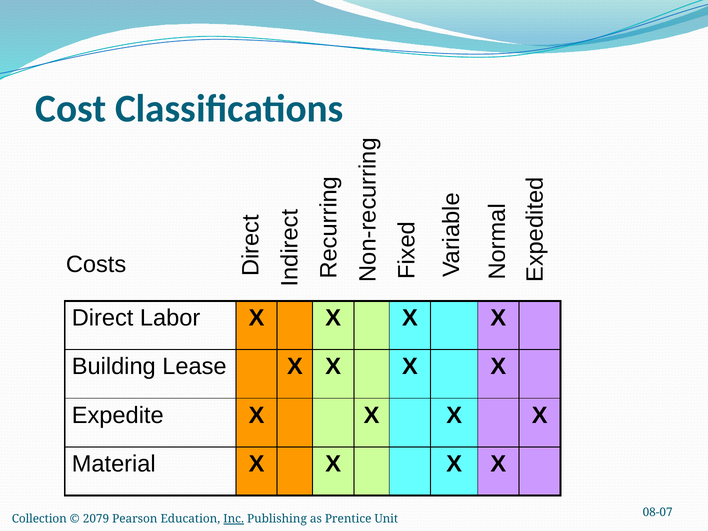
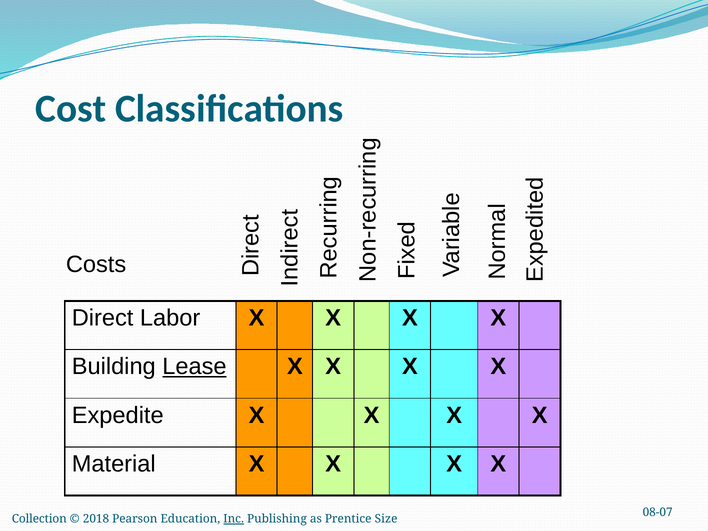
Lease underline: none -> present
2079: 2079 -> 2018
Unit: Unit -> Size
